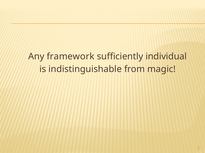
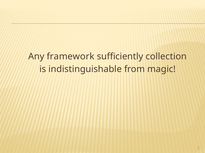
individual: individual -> collection
